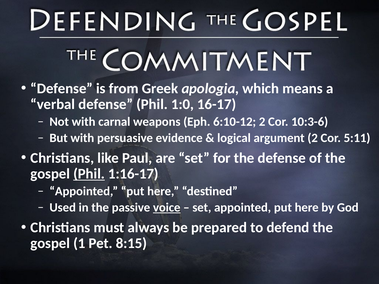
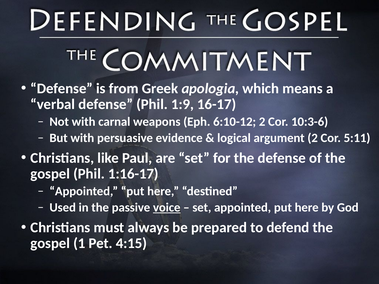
1:0: 1:0 -> 1:9
Phil at (89, 174) underline: present -> none
8:15: 8:15 -> 4:15
